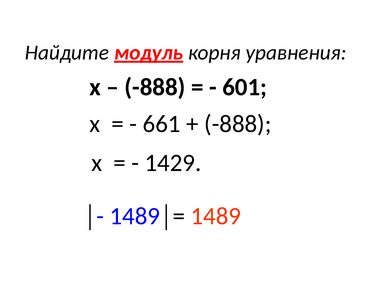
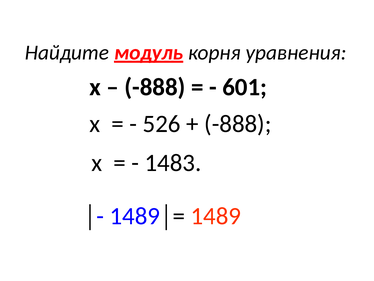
661: 661 -> 526
1429: 1429 -> 1483
